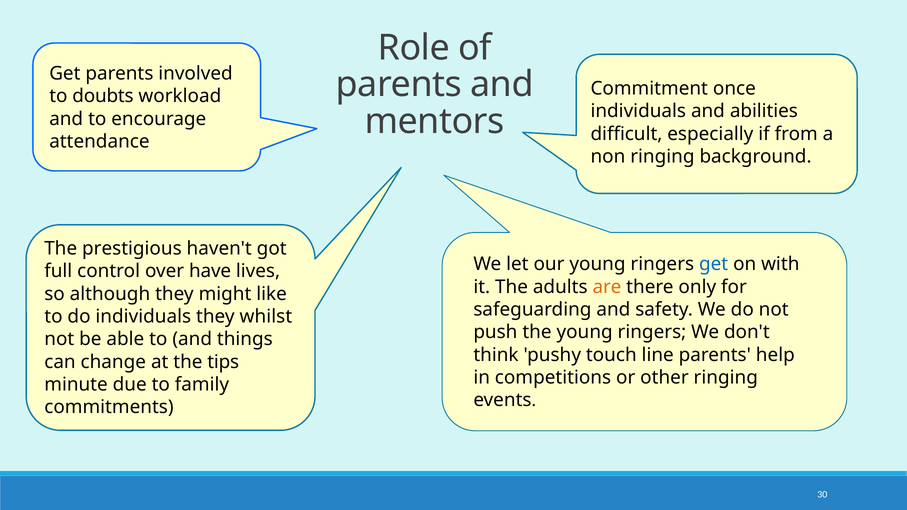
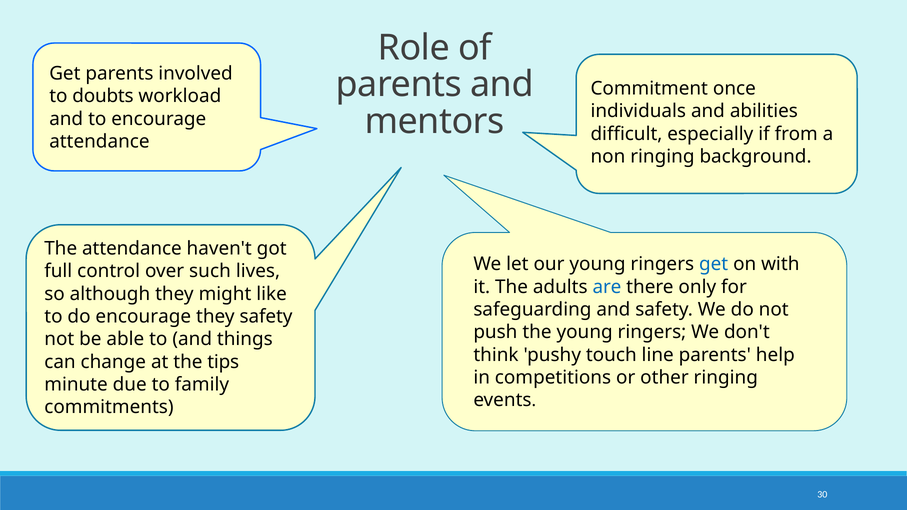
The prestigious: prestigious -> attendance
have: have -> such
are colour: orange -> blue
do individuals: individuals -> encourage
they whilst: whilst -> safety
